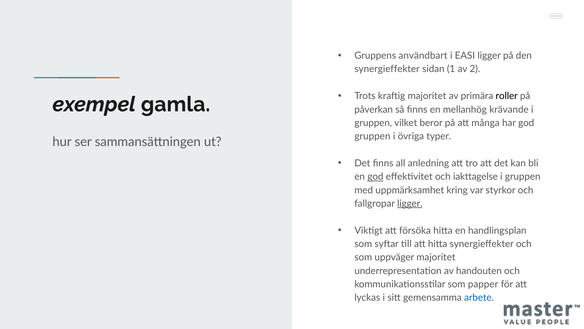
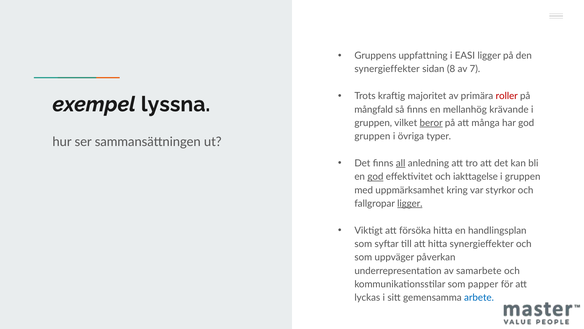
användbart: användbart -> uppfattning
1: 1 -> 8
2: 2 -> 7
roller colour: black -> red
gamla: gamla -> lyssna
påverkan: påverkan -> mångfald
beror underline: none -> present
all underline: none -> present
uppväger majoritet: majoritet -> påverkan
handouten: handouten -> samarbete
